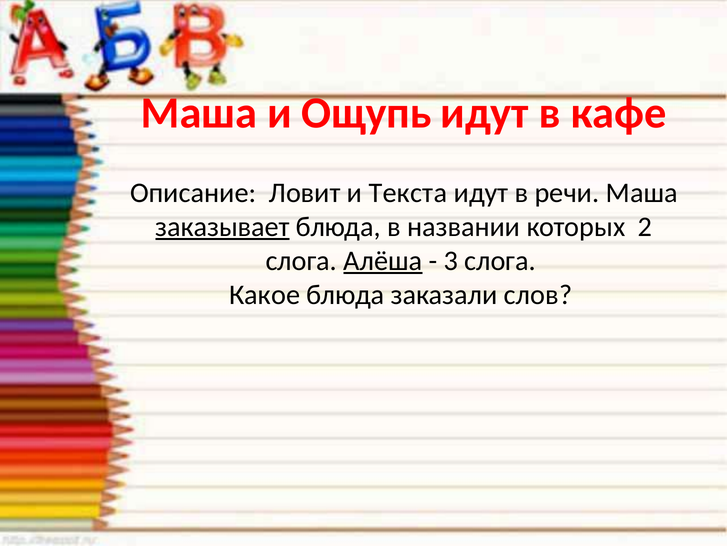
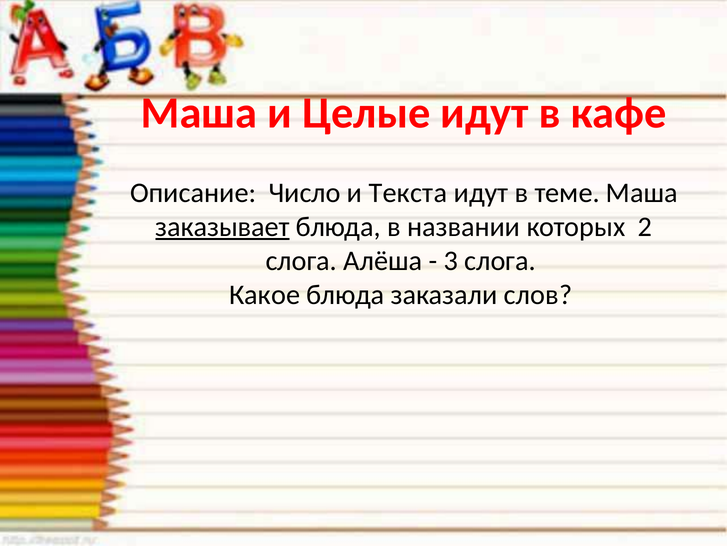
Ощупь: Ощупь -> Целые
Ловит: Ловит -> Число
речи: речи -> теме
Алёша underline: present -> none
